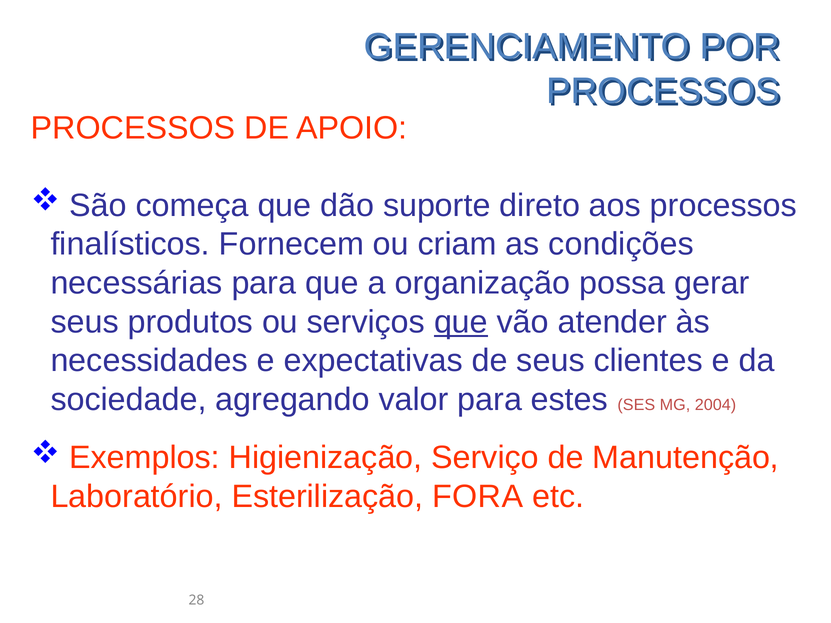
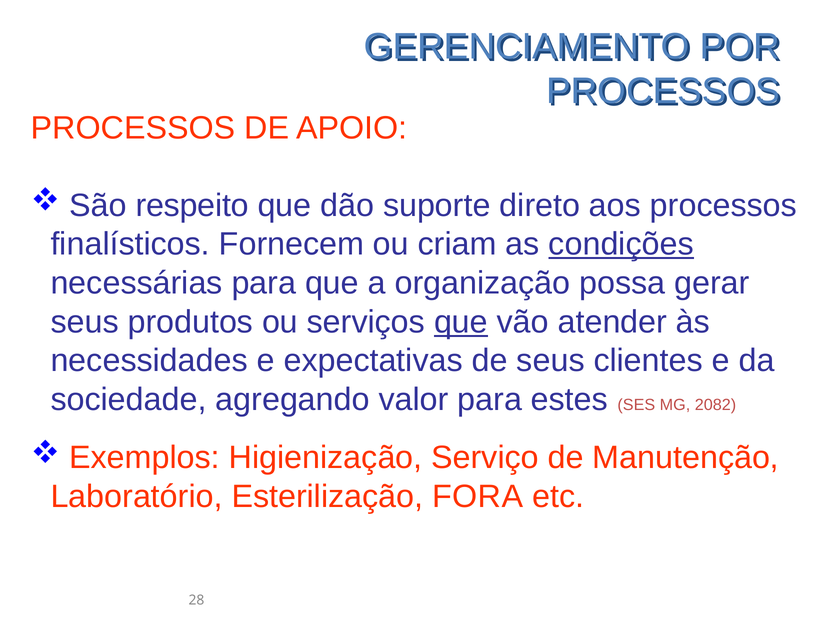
começa: começa -> respeito
condições underline: none -> present
2004: 2004 -> 2082
